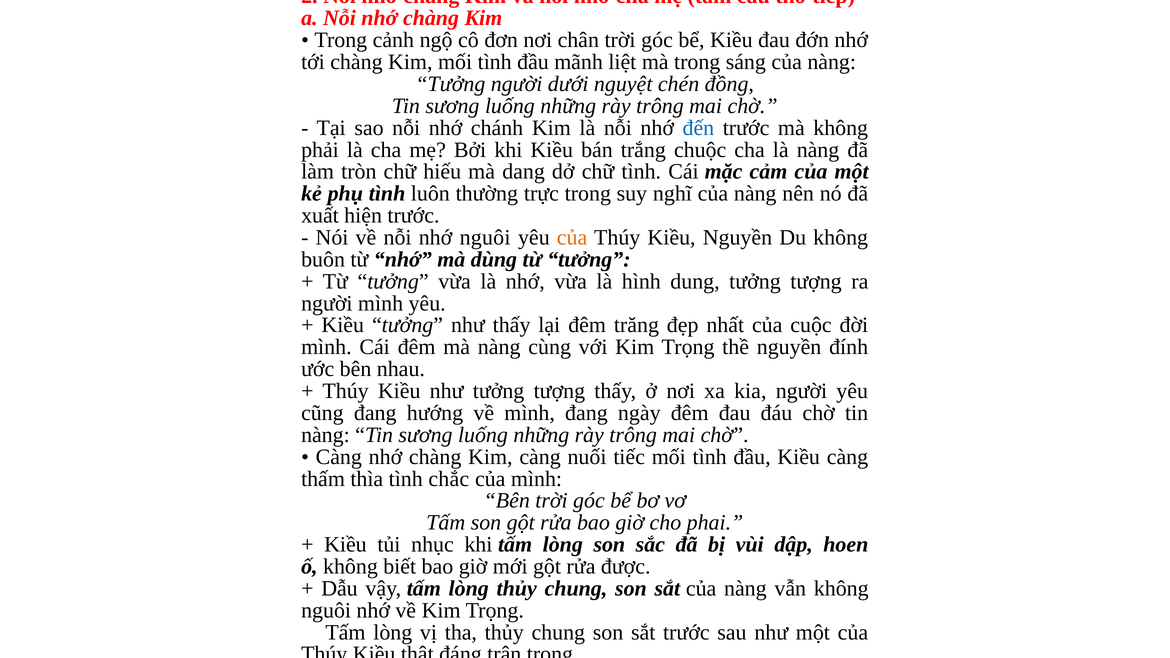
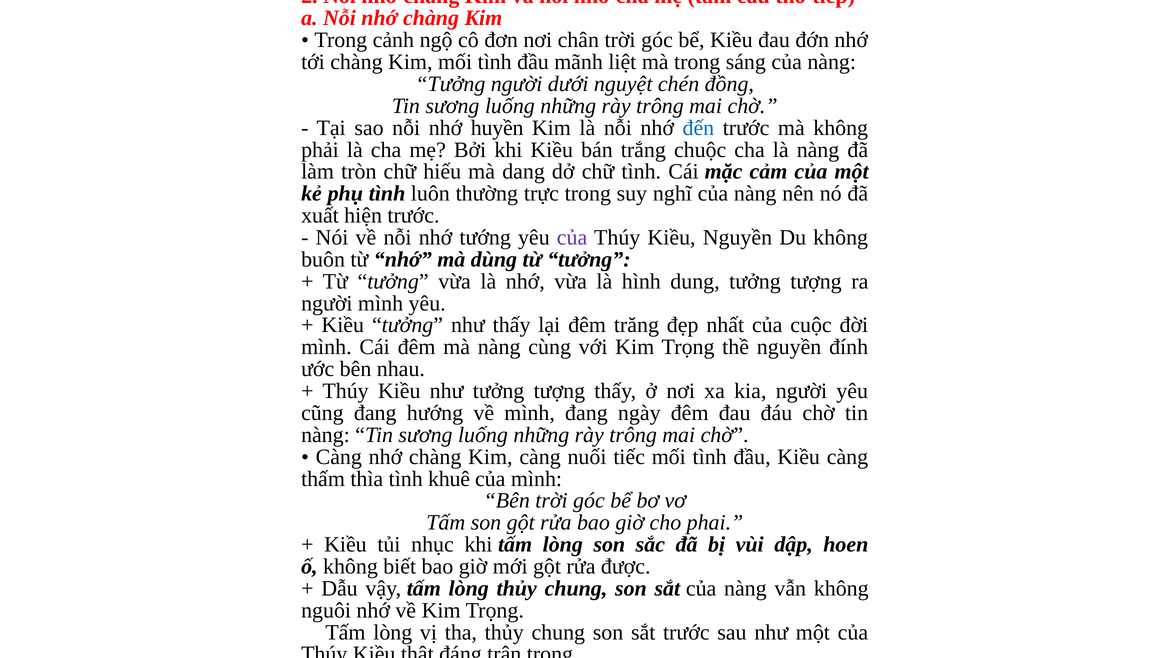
chánh: chánh -> huyền
nhớ nguôi: nguôi -> tướng
của at (572, 238) colour: orange -> purple
chắc: chắc -> khuê
